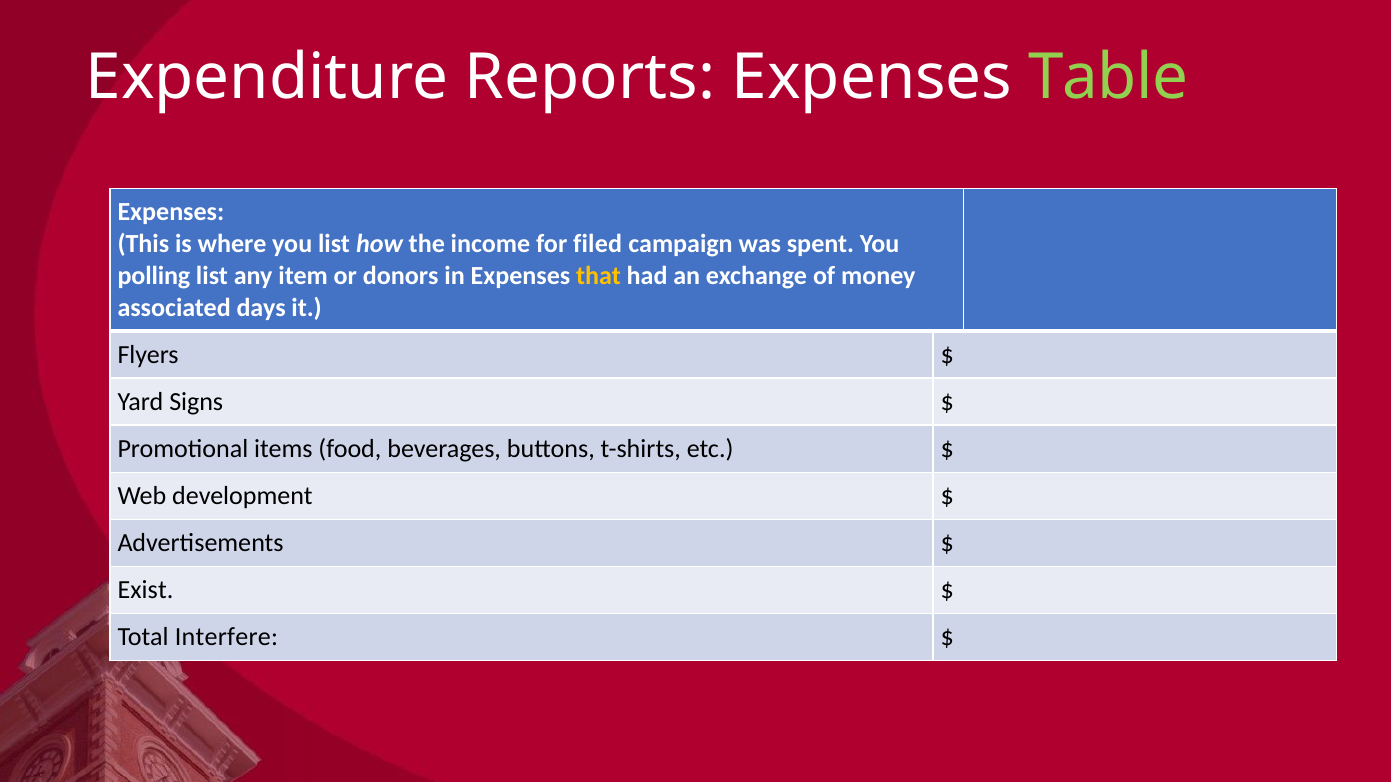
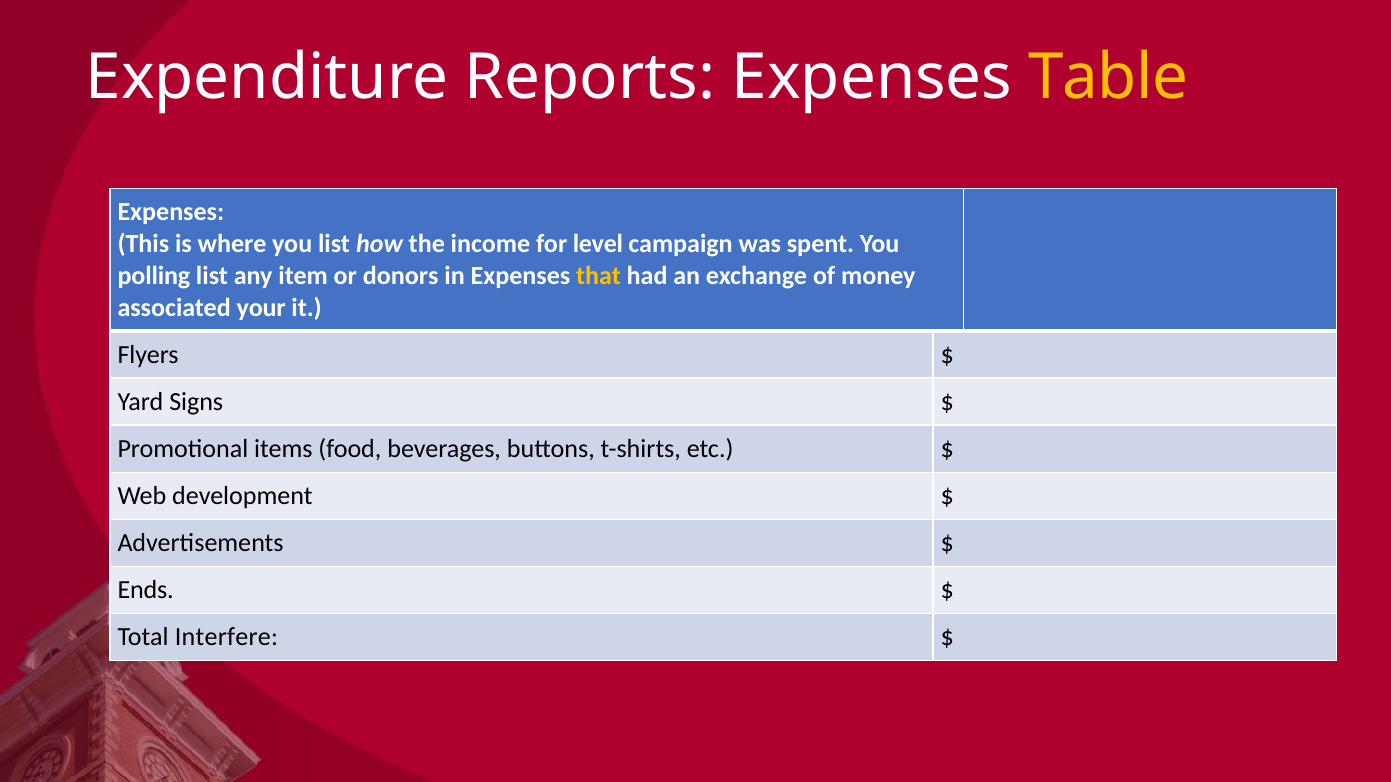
Table colour: light green -> yellow
filed: filed -> level
days: days -> your
Exist: Exist -> Ends
